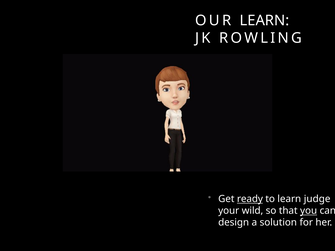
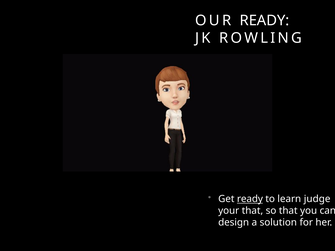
OUR LEARN: LEARN -> READY
your wild: wild -> that
you underline: present -> none
